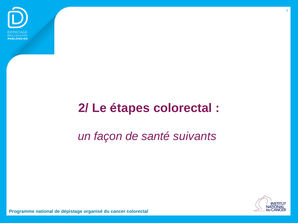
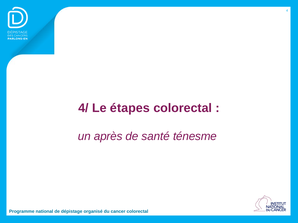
2/: 2/ -> 4/
façon: façon -> après
suivants: suivants -> ténesme
